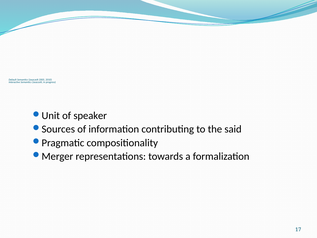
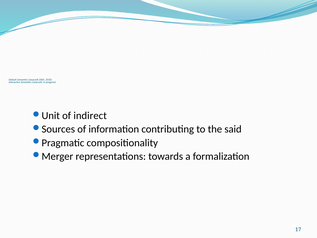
speaker: speaker -> indirect
